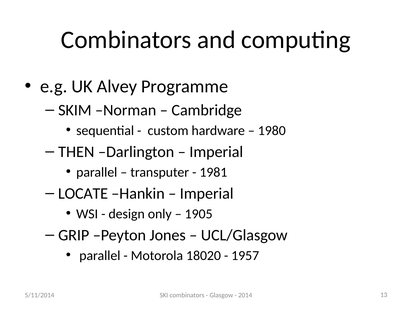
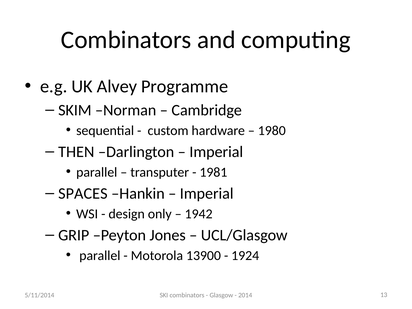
LOCATE: LOCATE -> SPACES
1905: 1905 -> 1942
18020: 18020 -> 13900
1957: 1957 -> 1924
